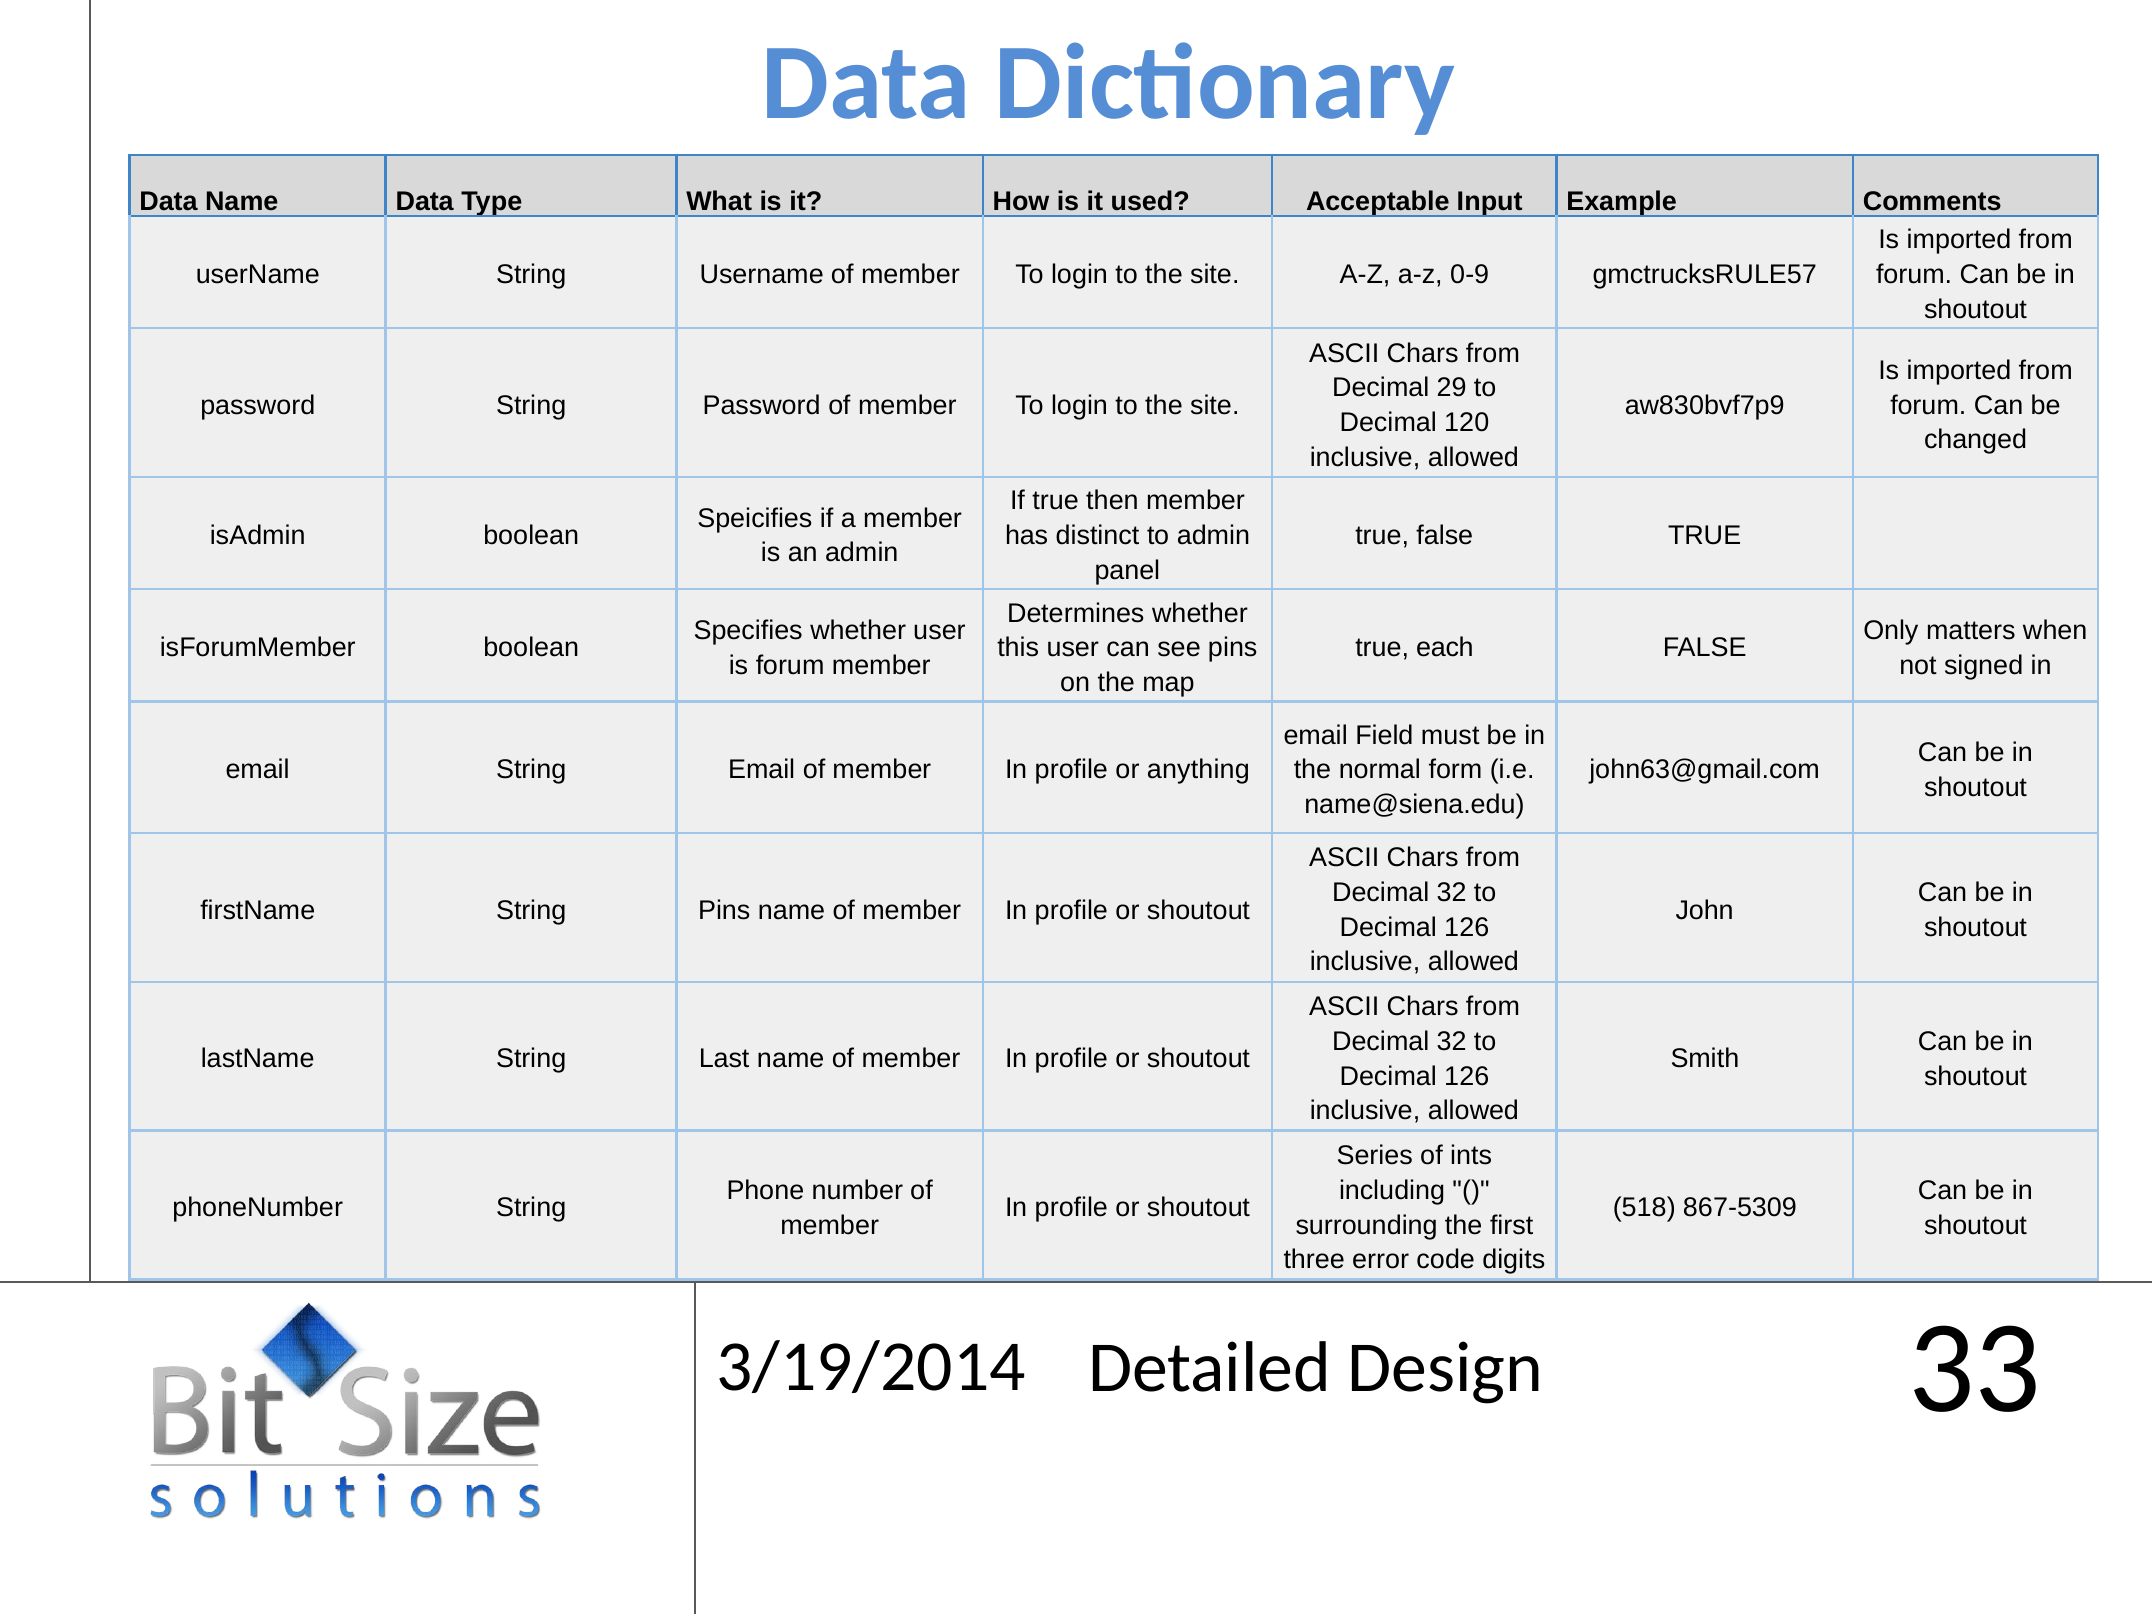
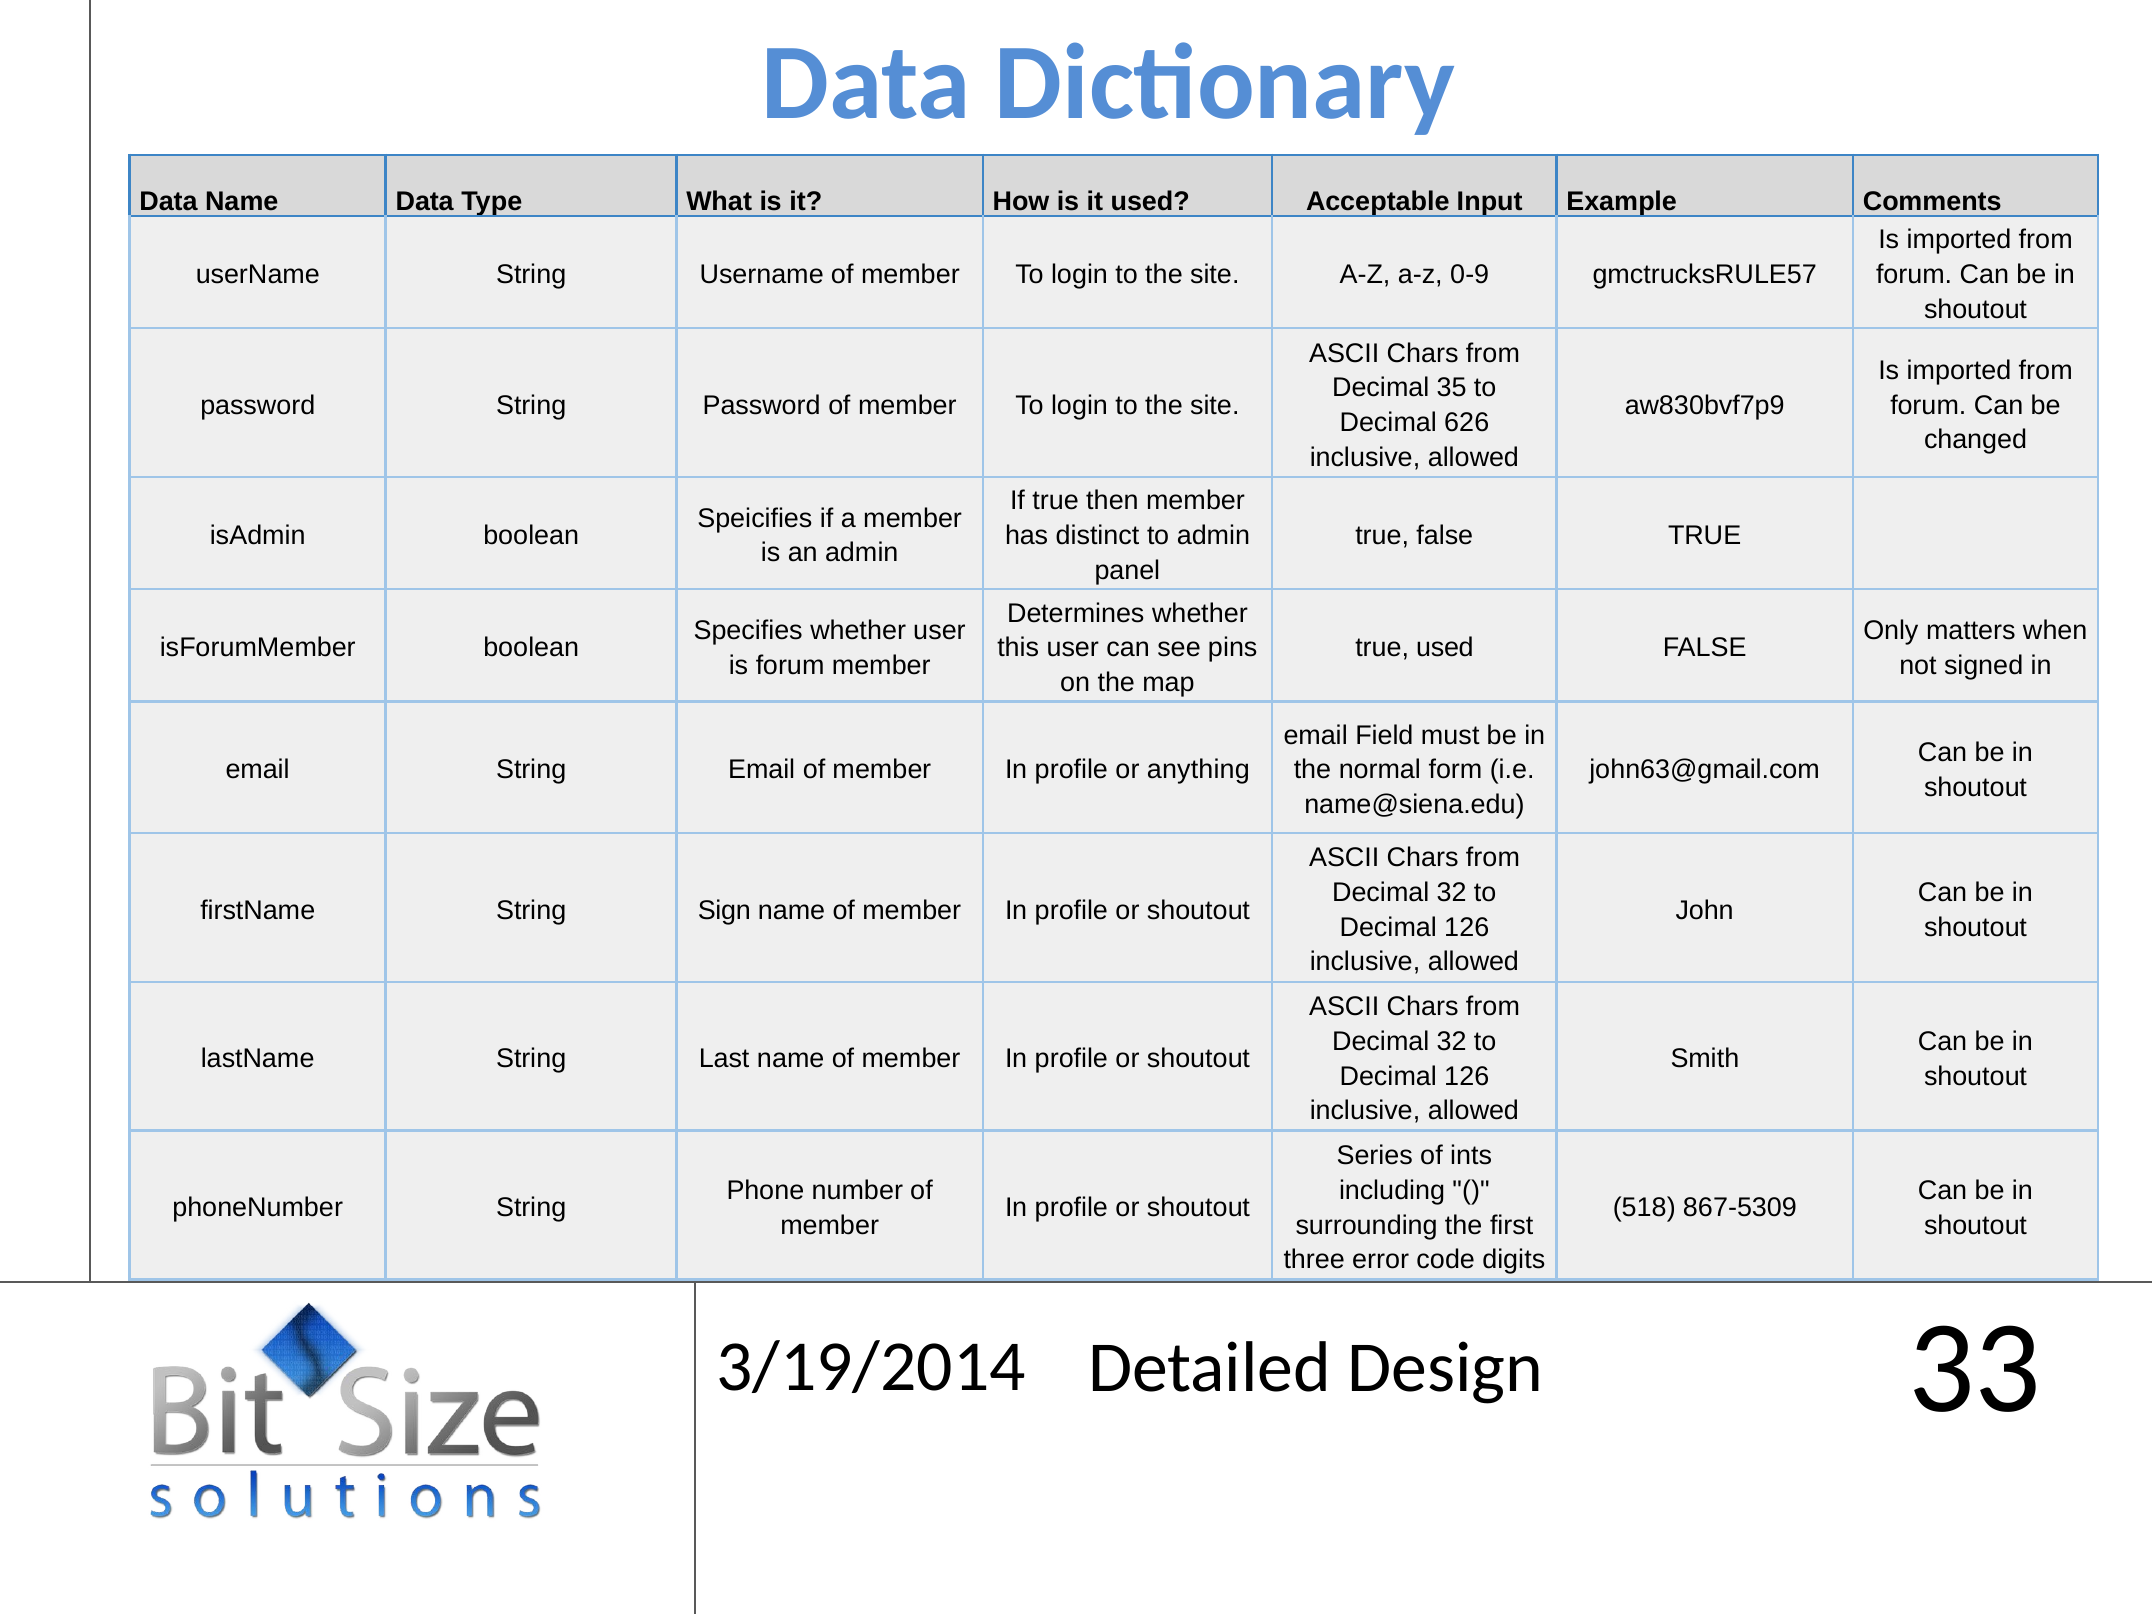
29: 29 -> 35
120: 120 -> 626
true each: each -> used
String Pins: Pins -> Sign
